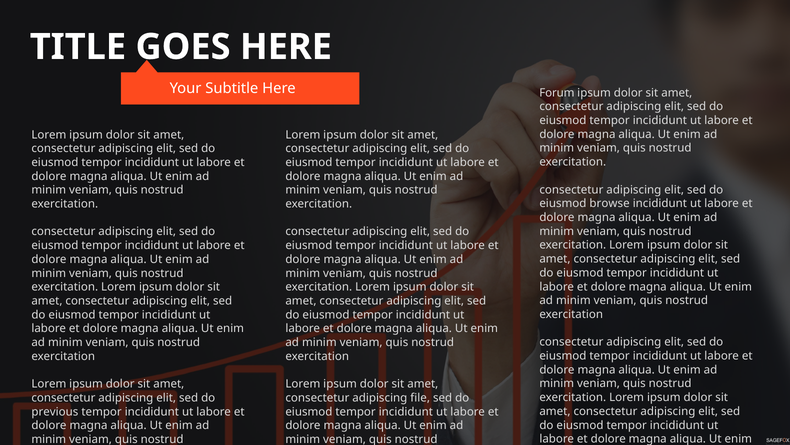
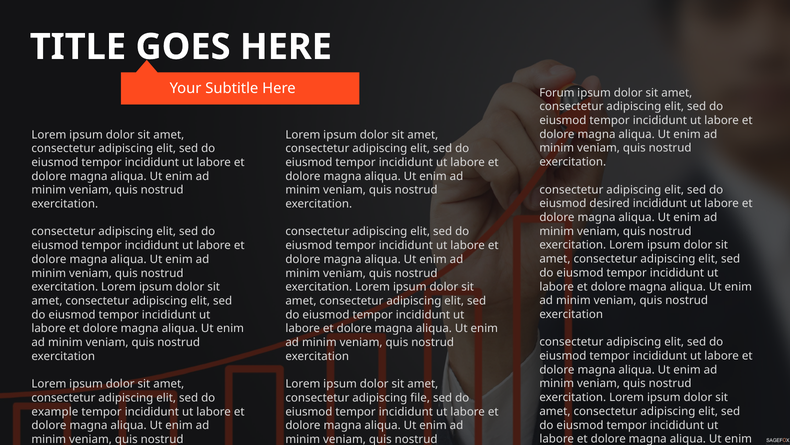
browse: browse -> desired
previous: previous -> example
